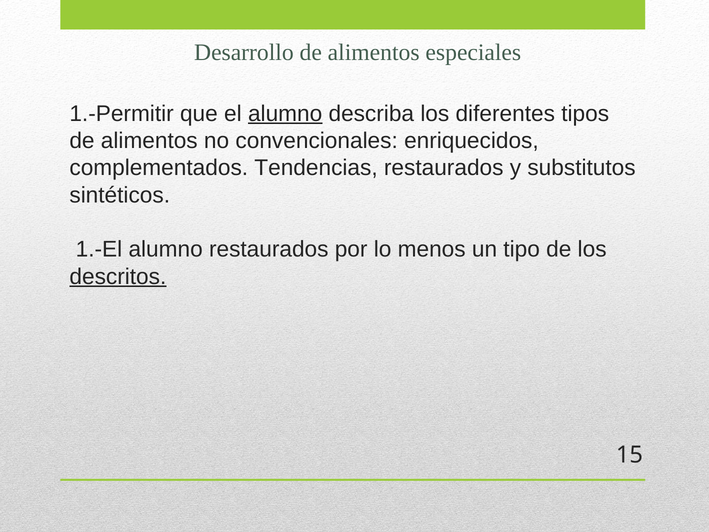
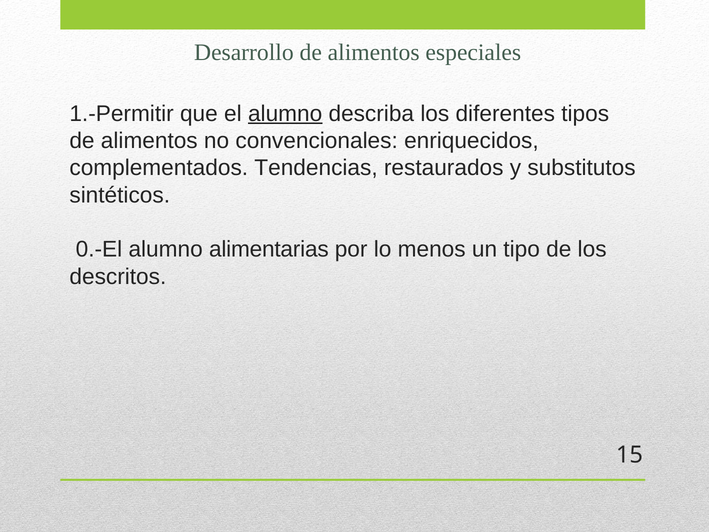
1.-El: 1.-El -> 0.-El
alumno restaurados: restaurados -> alimentarias
descritos underline: present -> none
